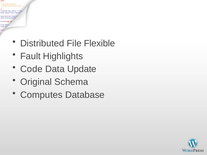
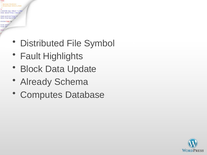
Flexible: Flexible -> Symbol
Code: Code -> Block
Original: Original -> Already
